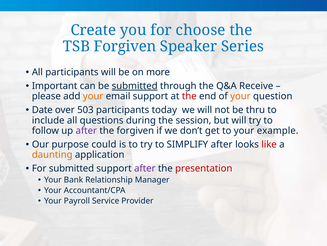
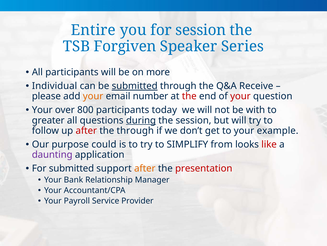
Create: Create -> Entire
for choose: choose -> session
Important: Important -> Individual
email support: support -> number
your at (240, 96) colour: orange -> red
Date at (42, 110): Date -> Your
503: 503 -> 800
thru: thru -> with
include: include -> greater
during underline: none -> present
after at (86, 130) colour: purple -> red
the forgiven: forgiven -> through
SIMPLIFY after: after -> from
daunting colour: orange -> purple
after at (145, 168) colour: purple -> orange
